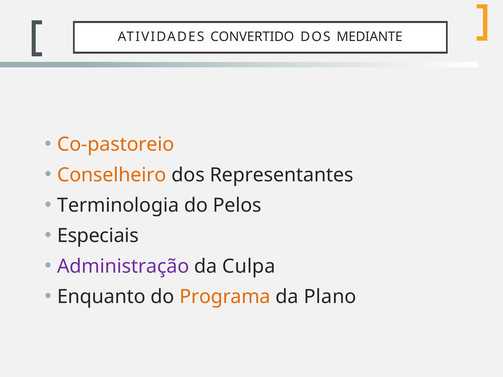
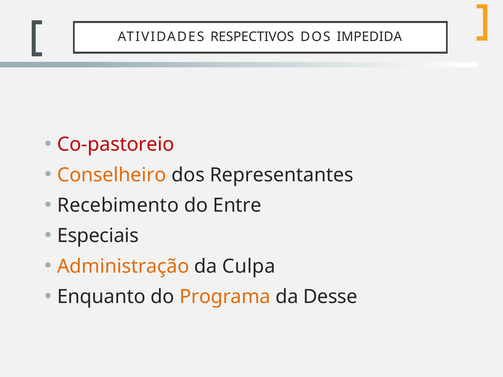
CONVERTIDO: CONVERTIDO -> RESPECTIVOS
MEDIANTE: MEDIANTE -> IMPEDIDA
Co-pastoreio colour: orange -> red
Terminologia: Terminologia -> Recebimento
Pelos: Pelos -> Entre
Administração colour: purple -> orange
Plano: Plano -> Desse
